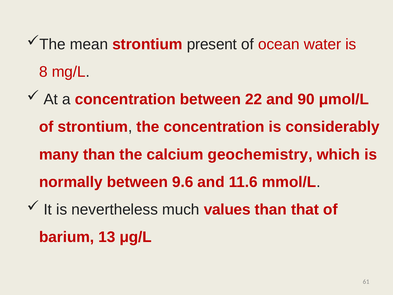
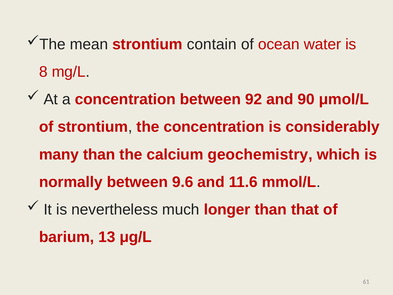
present: present -> contain
22: 22 -> 92
values: values -> longer
